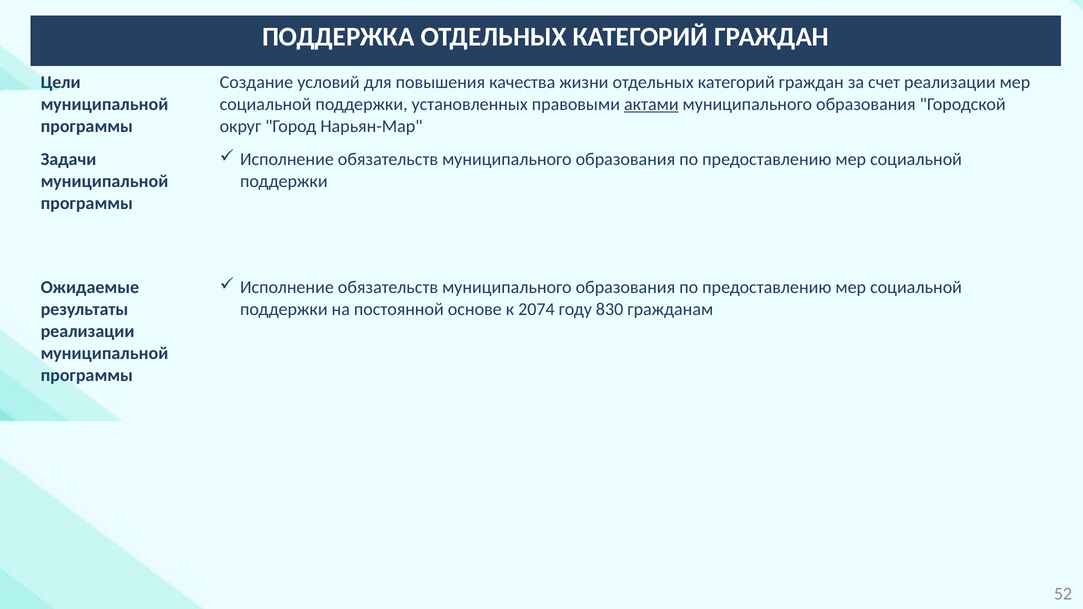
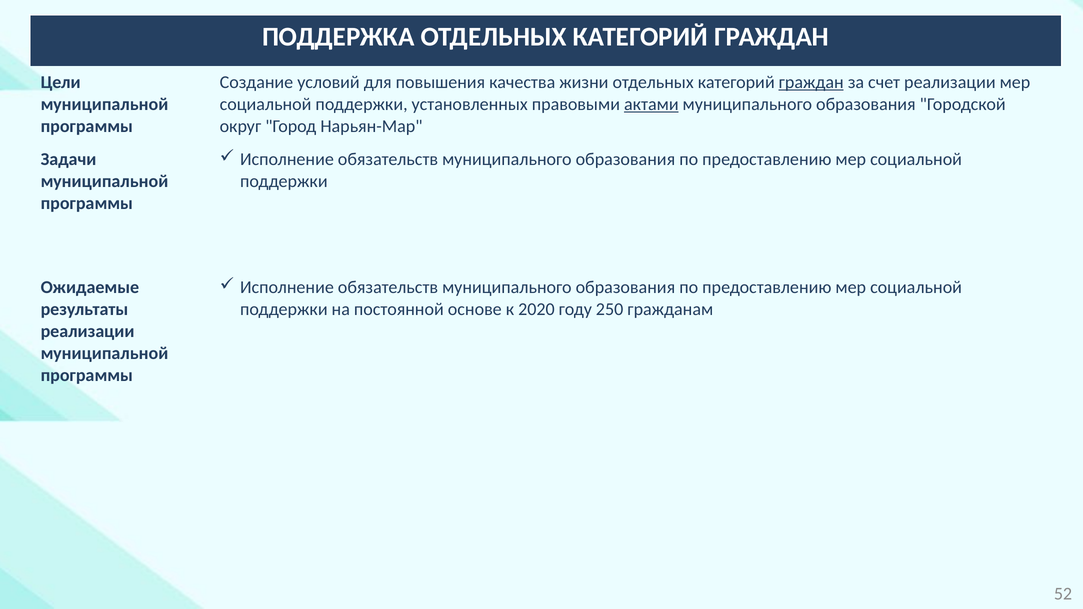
граждан at (811, 82) underline: none -> present
2074: 2074 -> 2020
830: 830 -> 250
